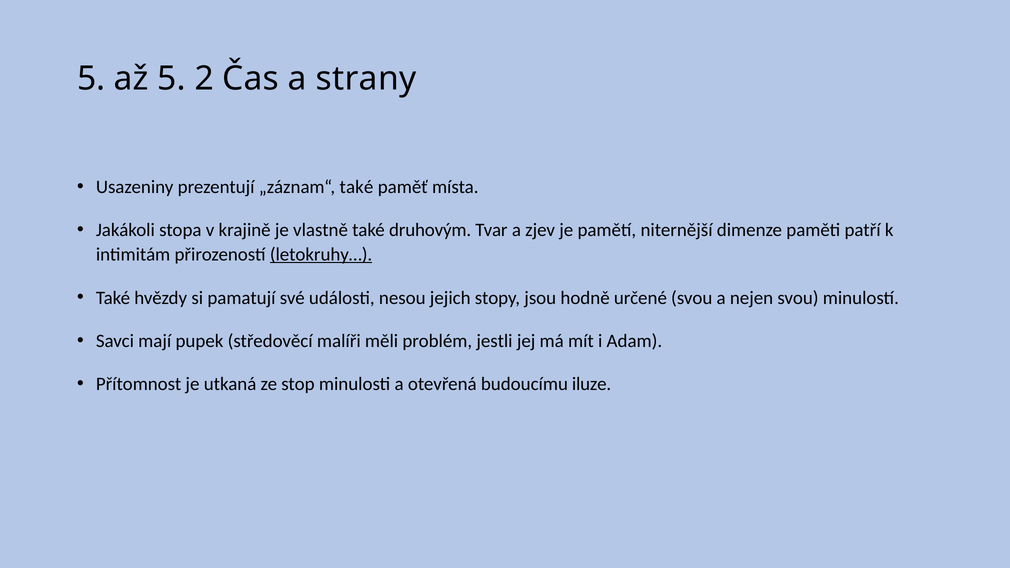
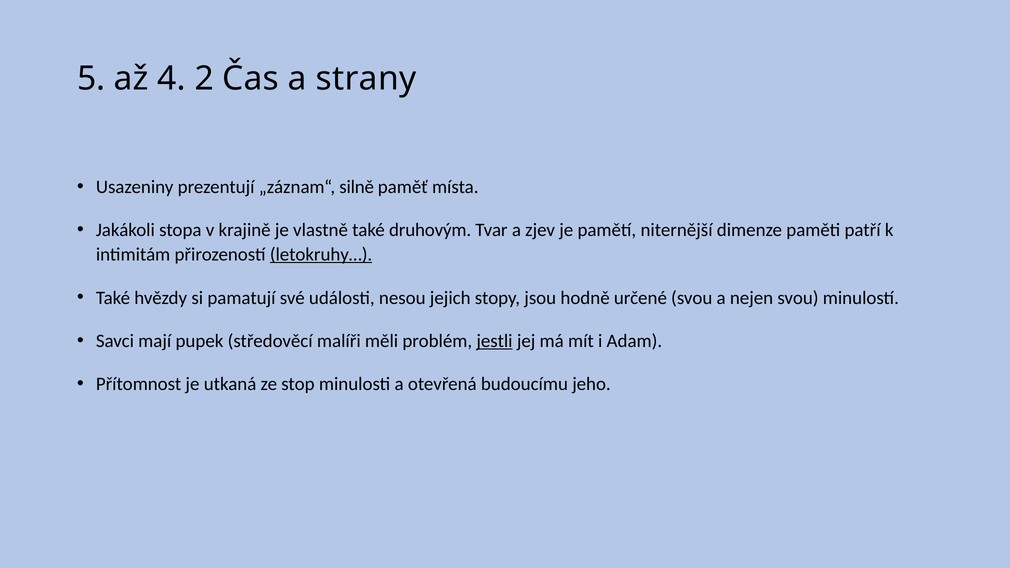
až 5: 5 -> 4
„záznam“ také: také -> silně
jestli underline: none -> present
iluze: iluze -> jeho
